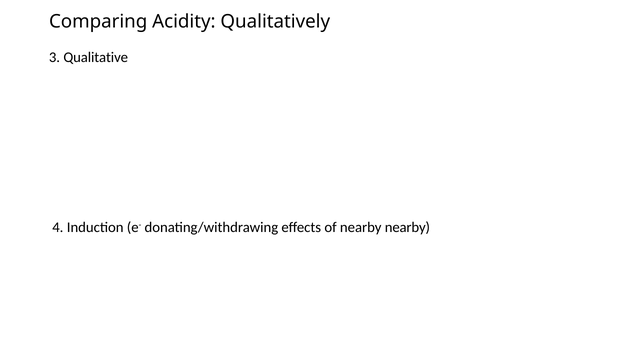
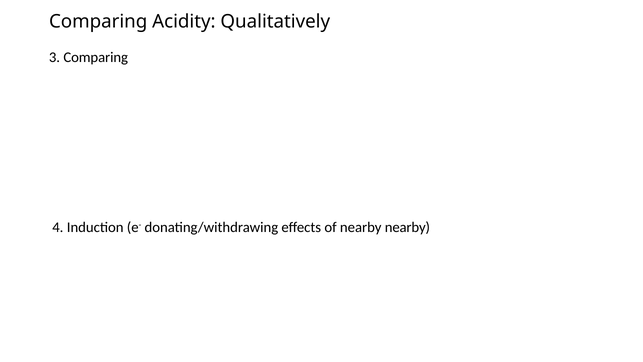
3 Qualitative: Qualitative -> Comparing
